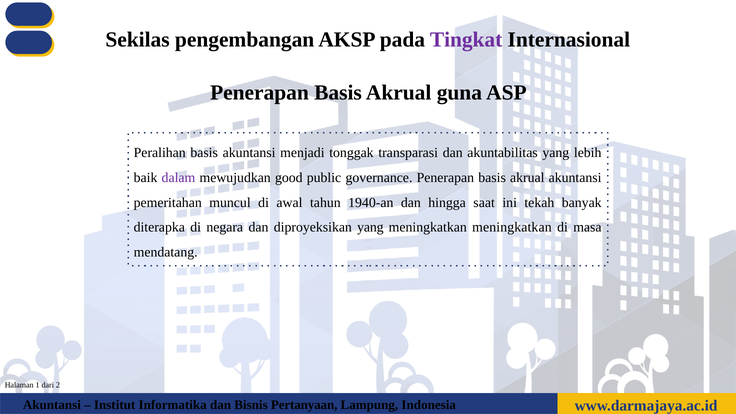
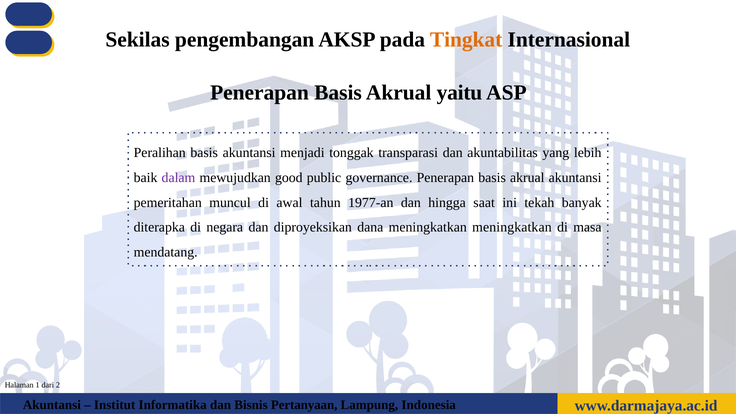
Tingkat colour: purple -> orange
guna: guna -> yaitu
1940-an: 1940-an -> 1977-an
diproyeksikan yang: yang -> dana
